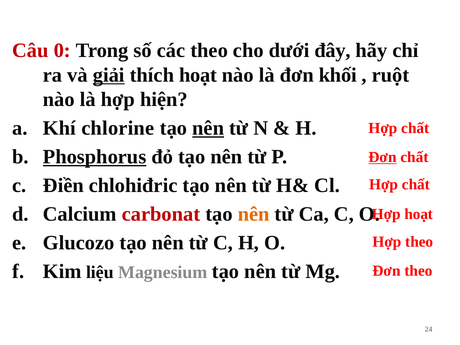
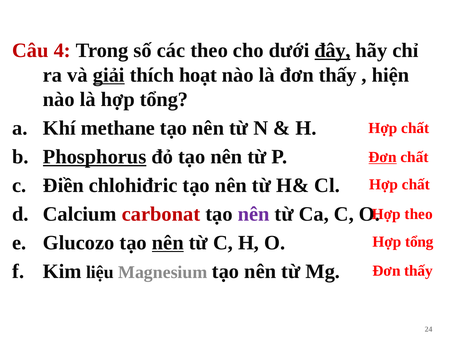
0: 0 -> 4
đây underline: none -> present
là đơn khối: khối -> thấy
ruột: ruột -> hiện
là hợp hiện: hiện -> tổng
chlorine: chlorine -> methane
nên at (208, 128) underline: present -> none
nên at (254, 214) colour: orange -> purple
Hợp hoạt: hoạt -> theo
nên at (168, 243) underline: none -> present
theo at (419, 242): theo -> tổng
theo at (418, 271): theo -> thấy
